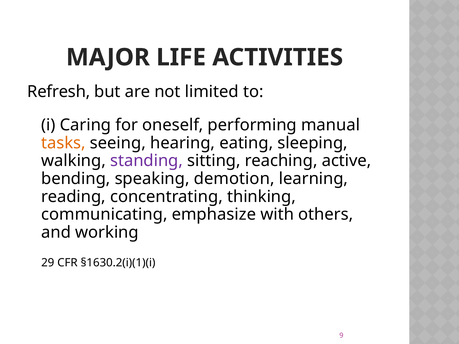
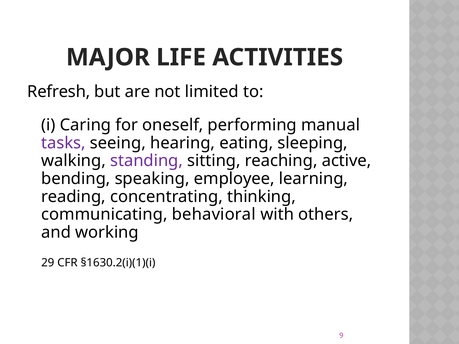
tasks colour: orange -> purple
demotion: demotion -> employee
emphasize: emphasize -> behavioral
